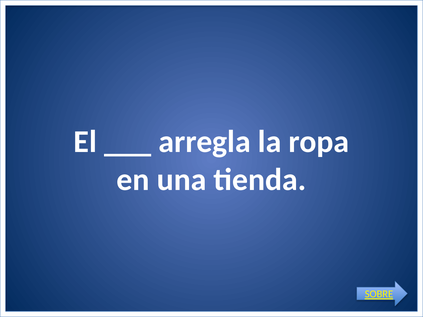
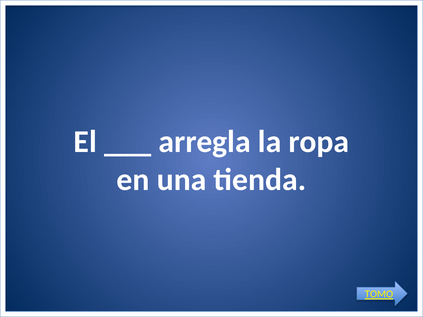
SOBRE: SOBRE -> TOMO
